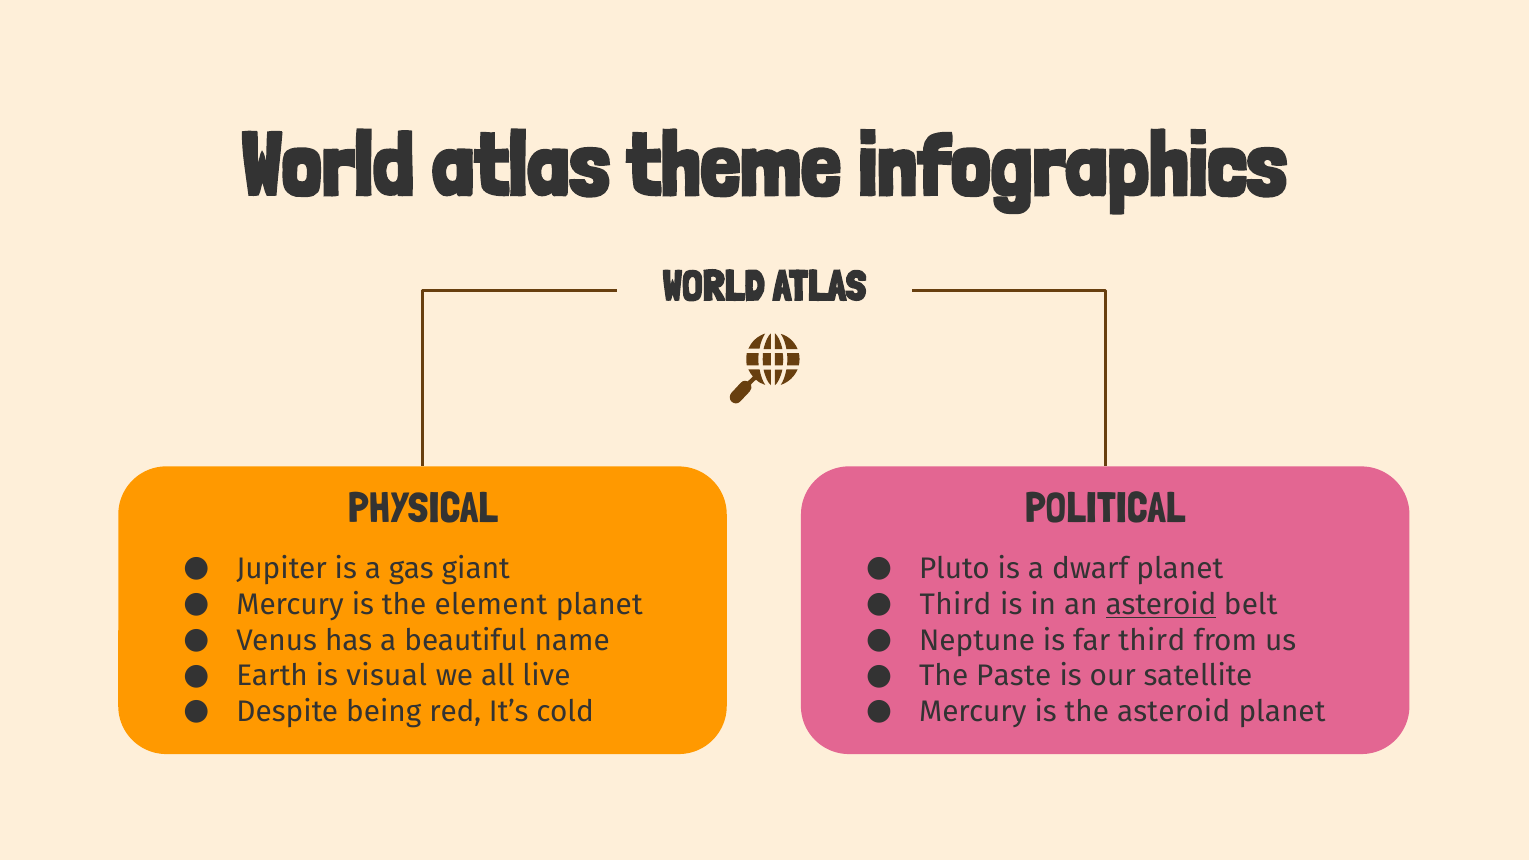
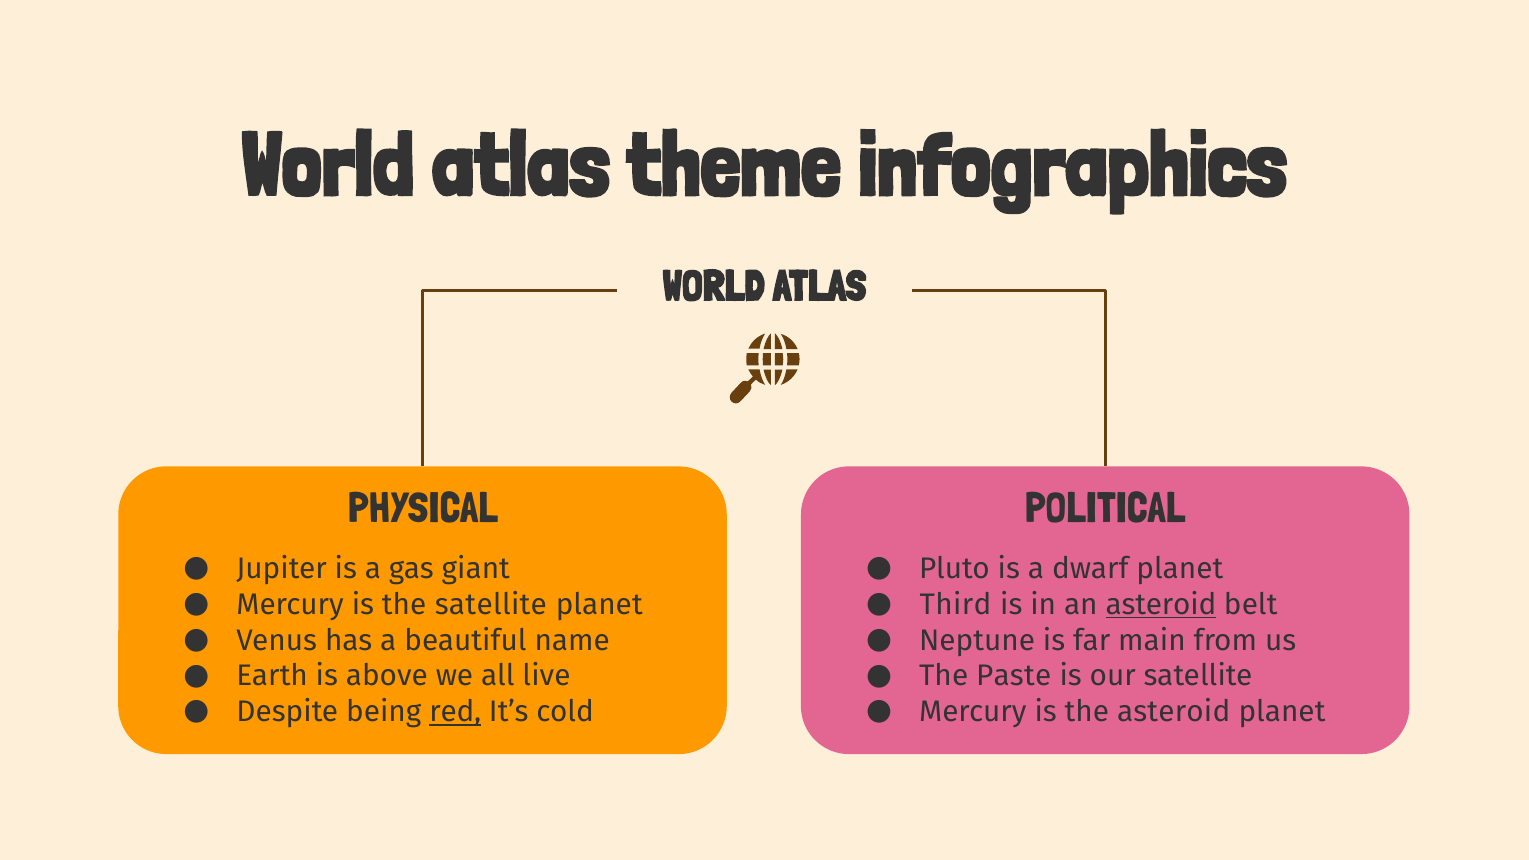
the element: element -> satellite
far third: third -> main
visual: visual -> above
red underline: none -> present
